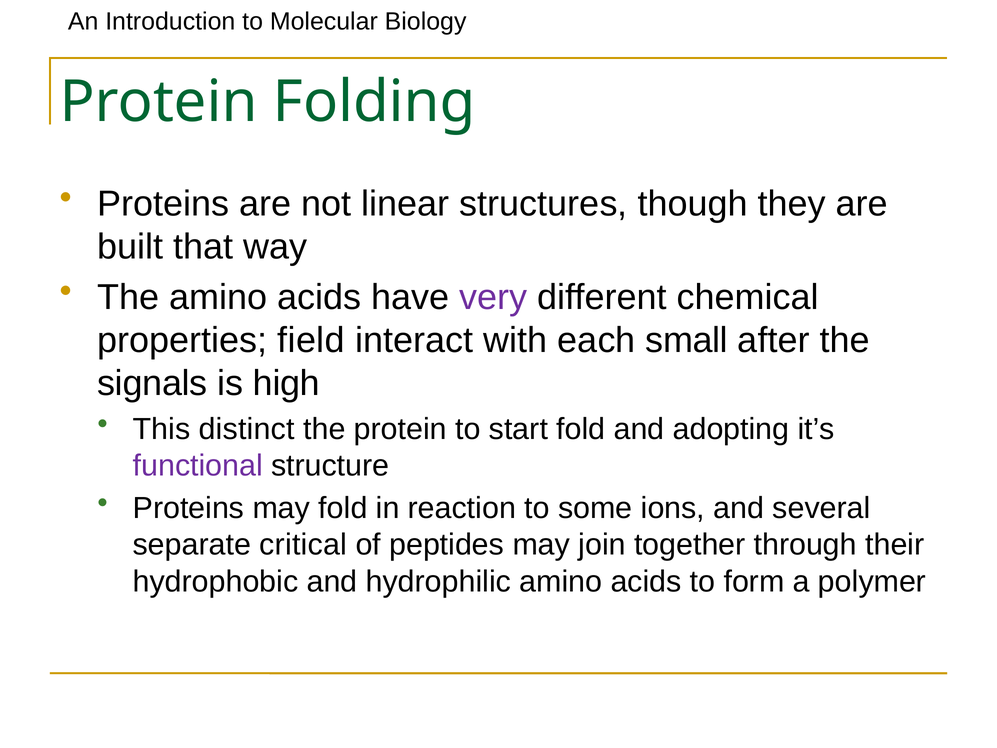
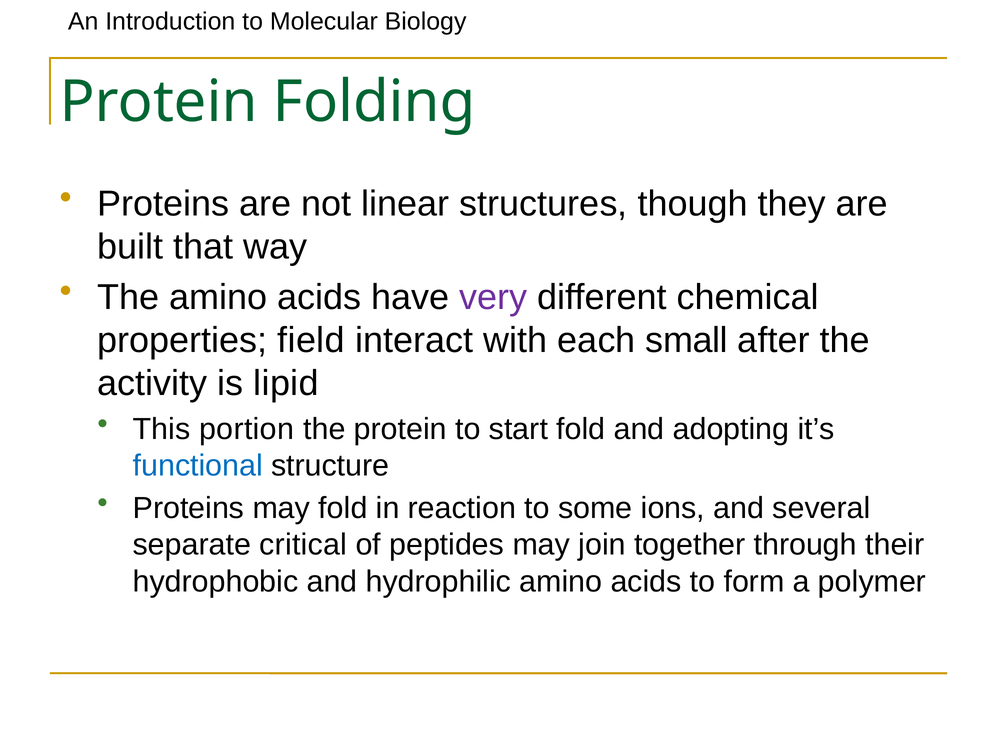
signals: signals -> activity
high: high -> lipid
distinct: distinct -> portion
functional colour: purple -> blue
